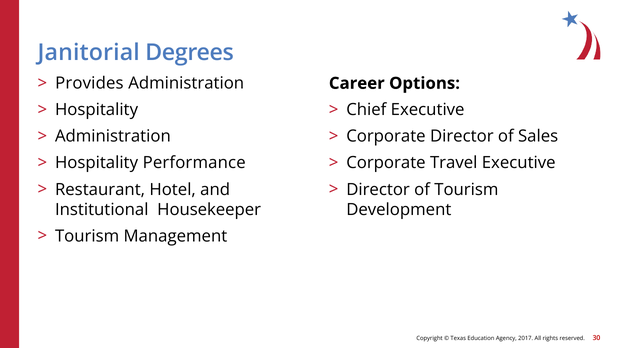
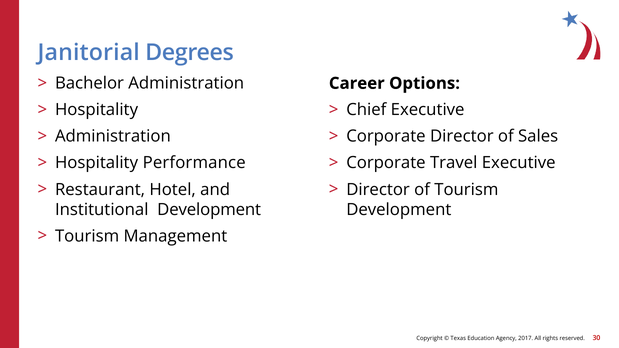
Provides: Provides -> Bachelor
Institutional Housekeeper: Housekeeper -> Development
